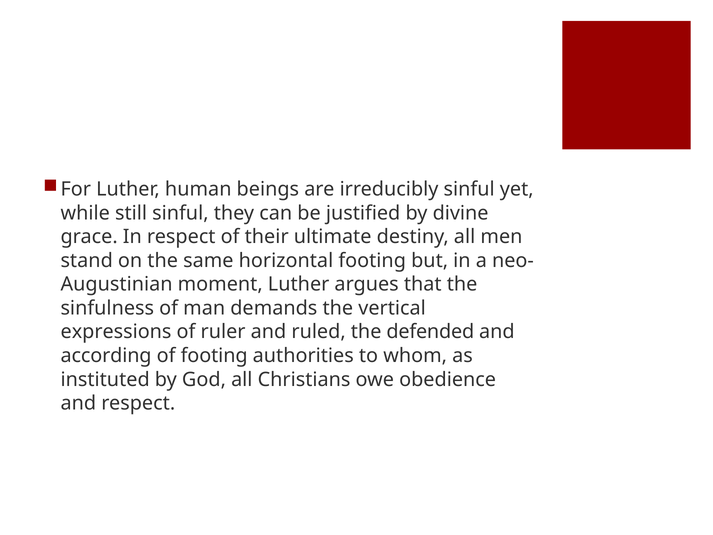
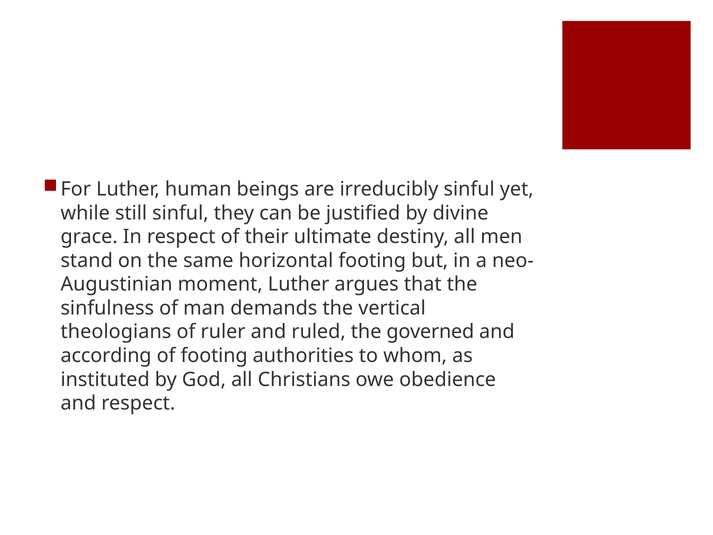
expressions: expressions -> theologians
defended: defended -> governed
